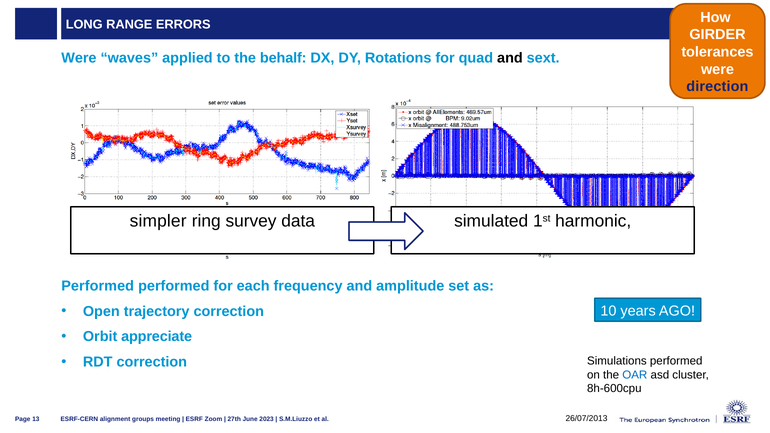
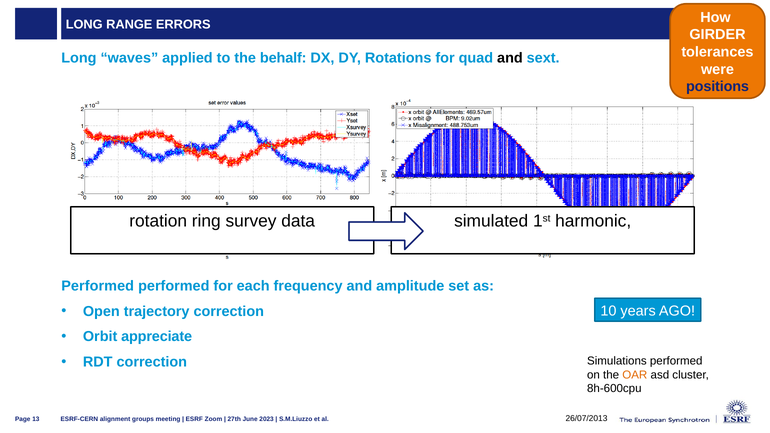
Were at (79, 58): Were -> Long
direction: direction -> positions
simpler: simpler -> rotation
OAR colour: blue -> orange
